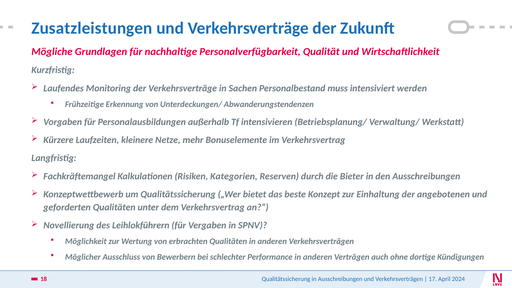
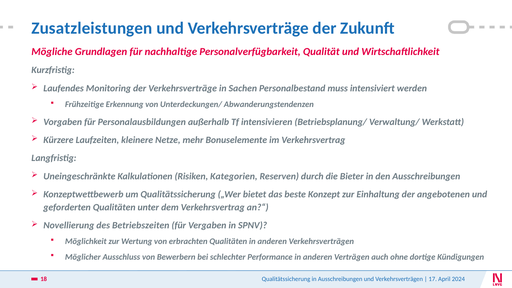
Fachkräftemangel: Fachkräftemangel -> Uneingeschränkte
Leihlokführern: Leihlokführern -> Betriebszeiten
